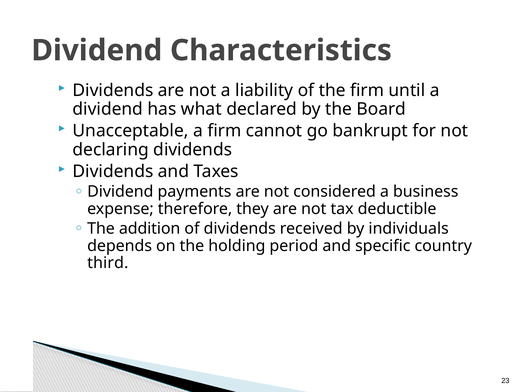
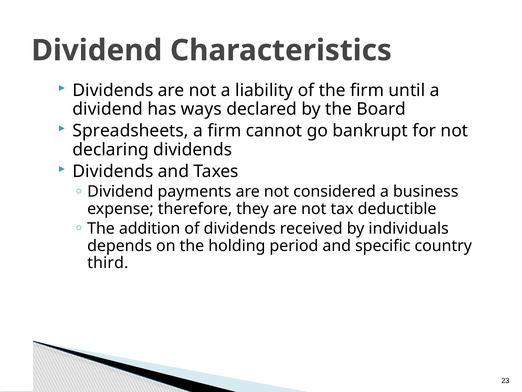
what: what -> ways
Unacceptable: Unacceptable -> Spreadsheets
